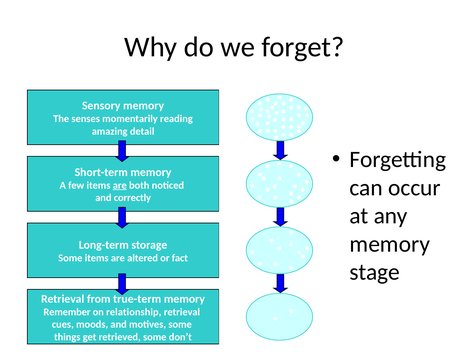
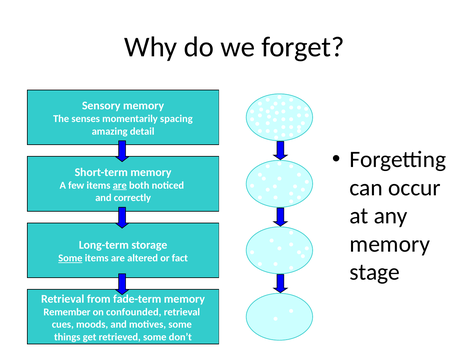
reading: reading -> spacing
Some at (70, 258) underline: none -> present
true-term: true-term -> fade-term
relationship: relationship -> confounded
